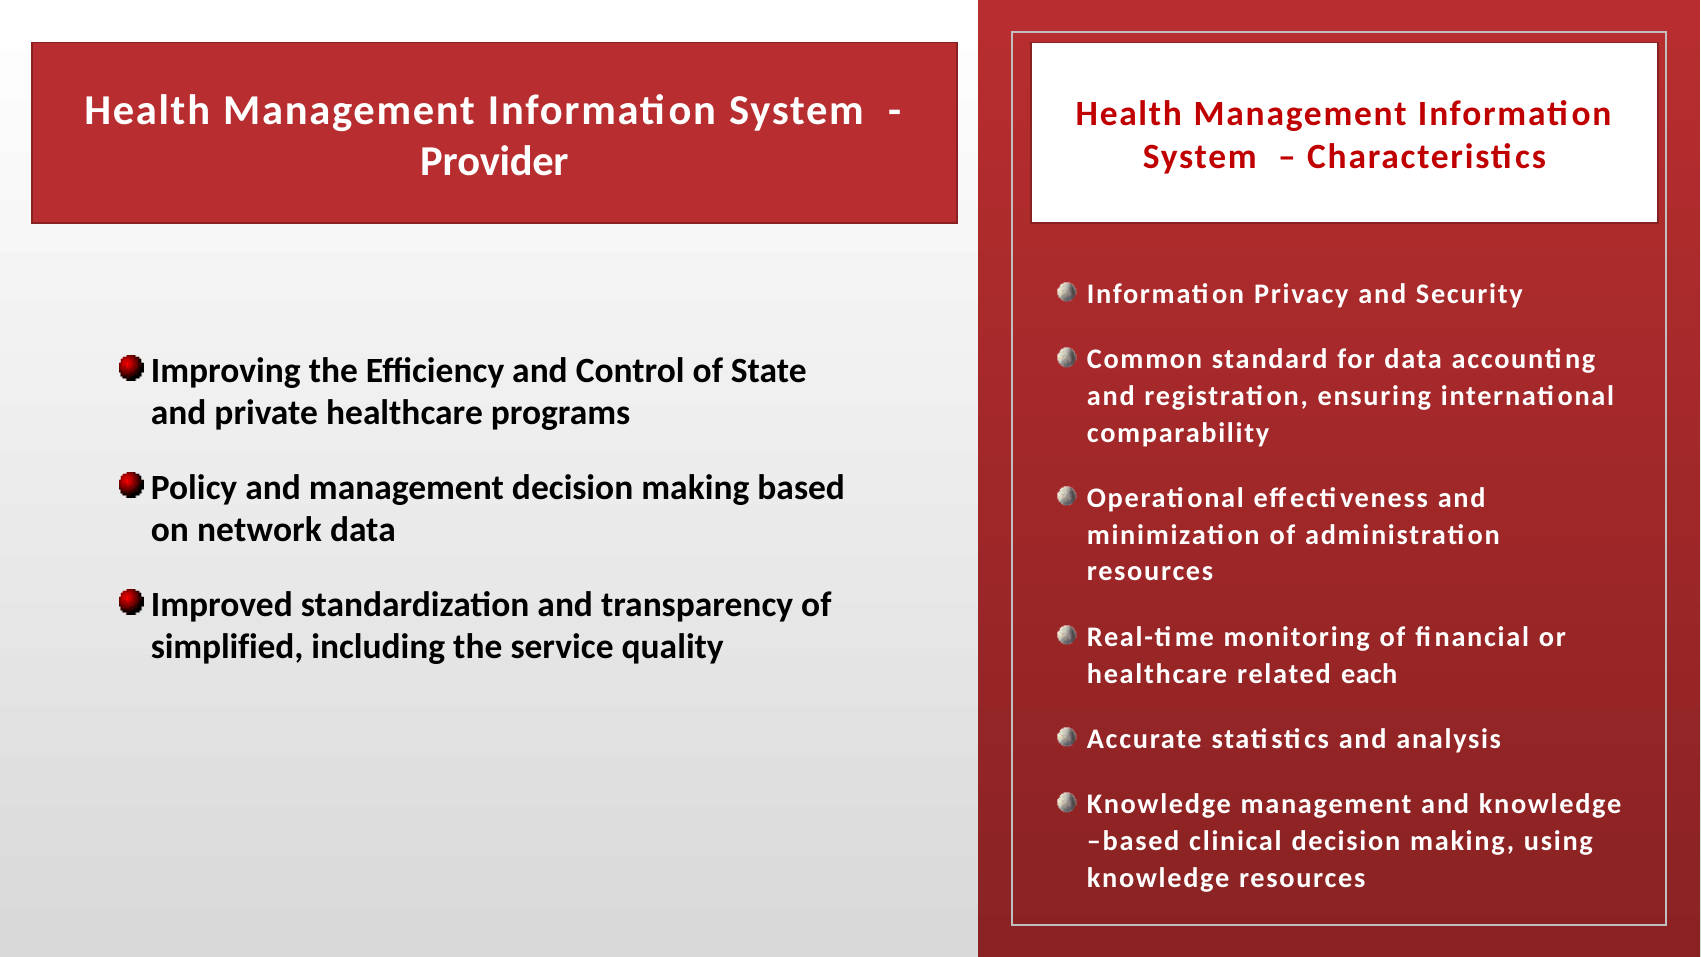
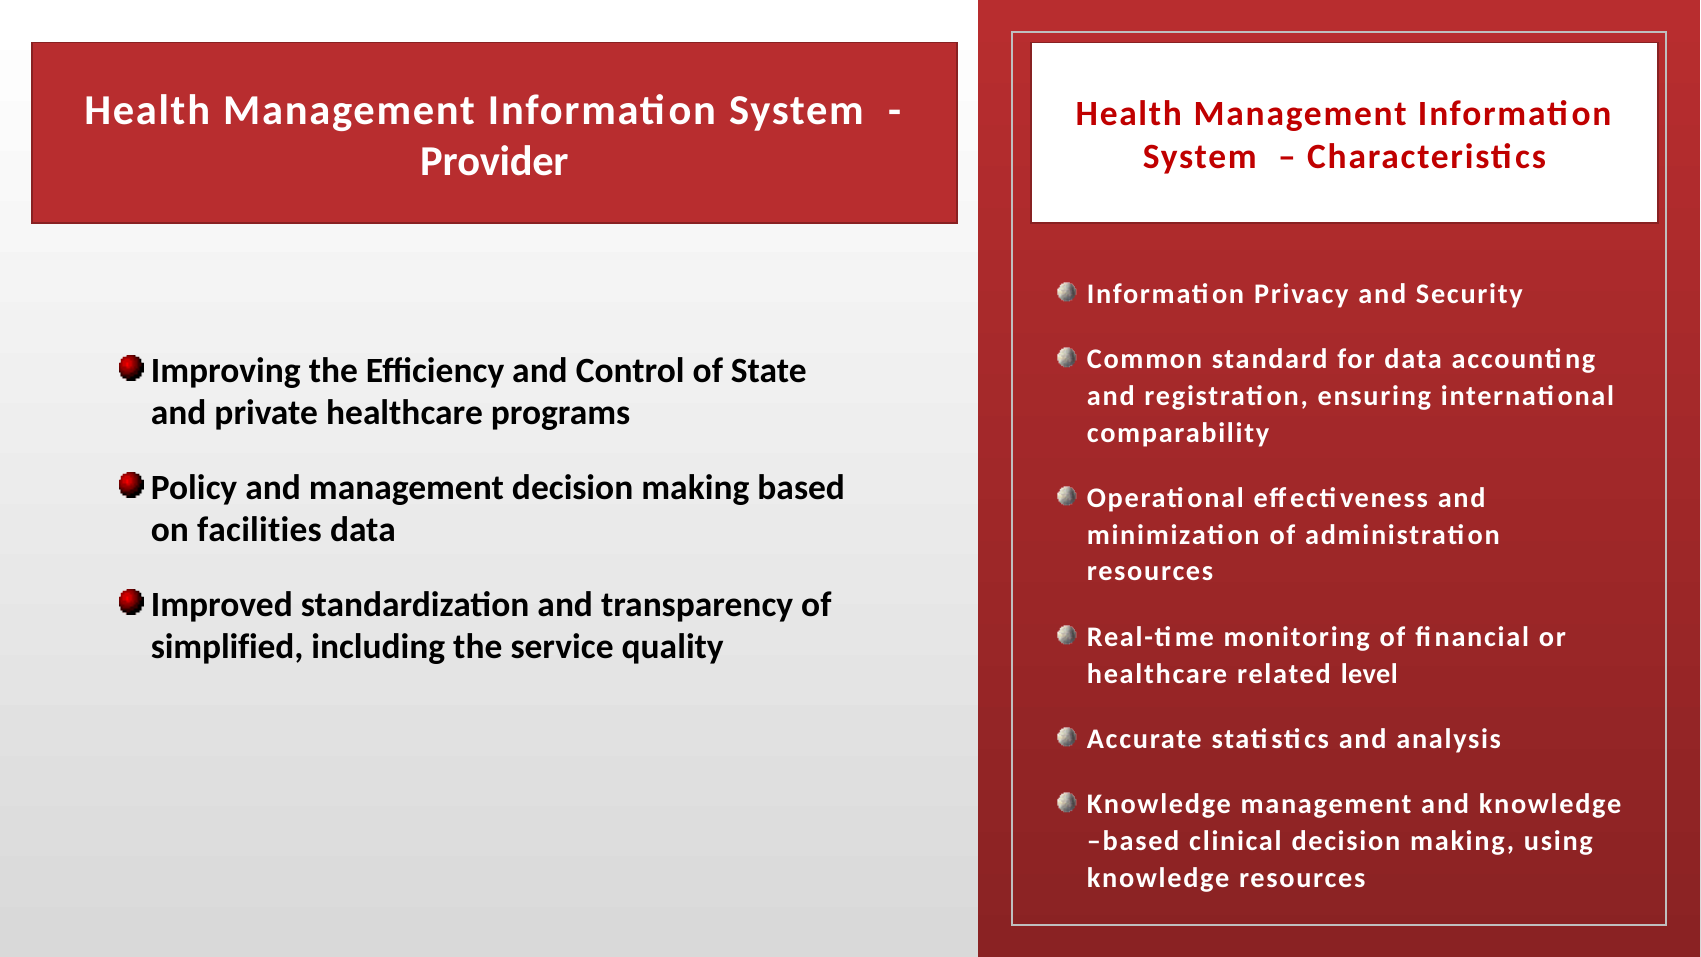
network: network -> facilities
each: each -> level
